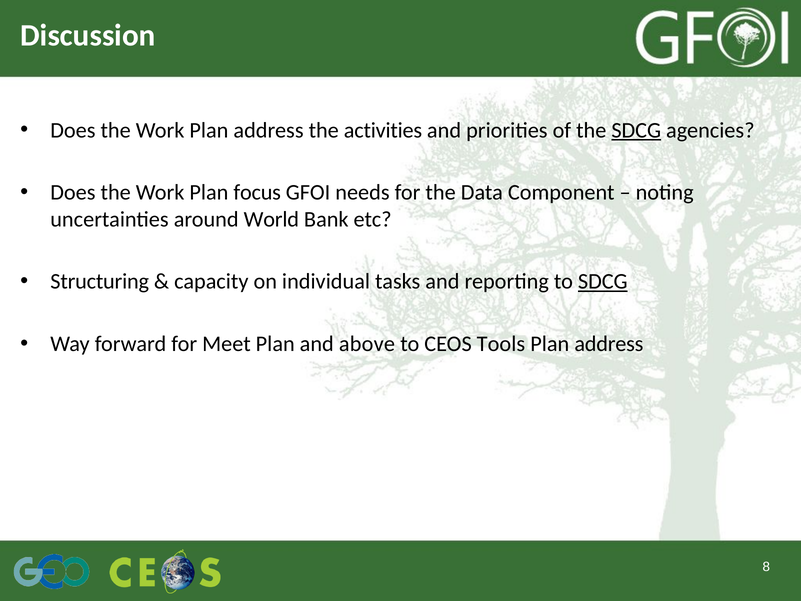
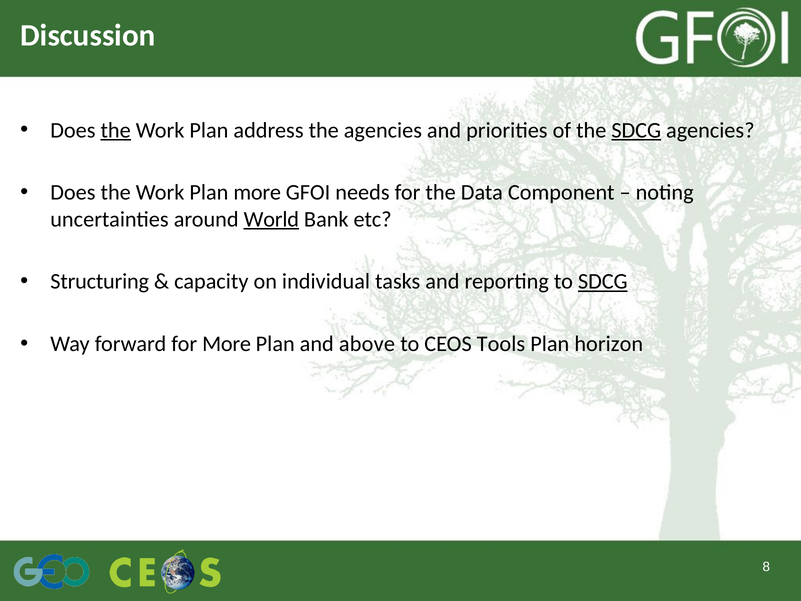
the at (116, 130) underline: none -> present
the activities: activities -> agencies
Plan focus: focus -> more
World underline: none -> present
for Meet: Meet -> More
address at (609, 344): address -> horizon
